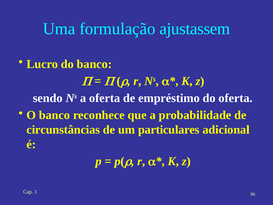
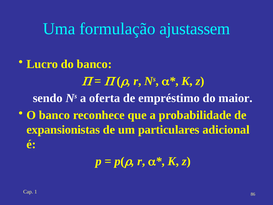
do oferta: oferta -> maior
circunstâncias: circunstâncias -> expansionistas
